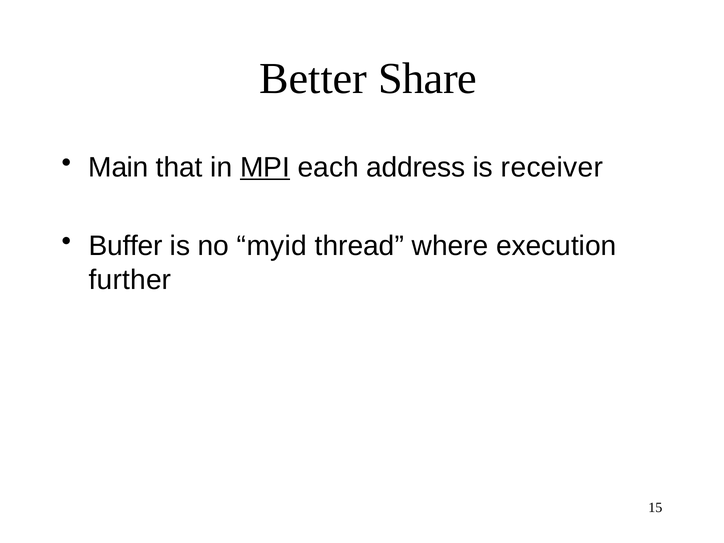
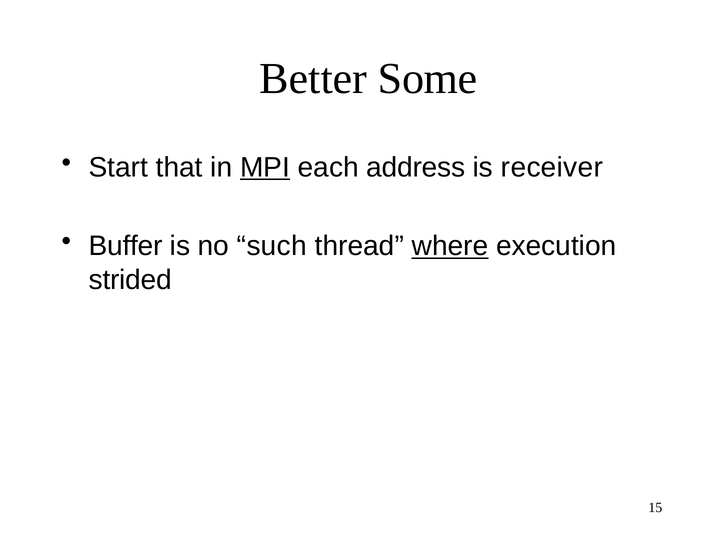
Share: Share -> Some
Main: Main -> Start
myid: myid -> such
where underline: none -> present
further: further -> strided
